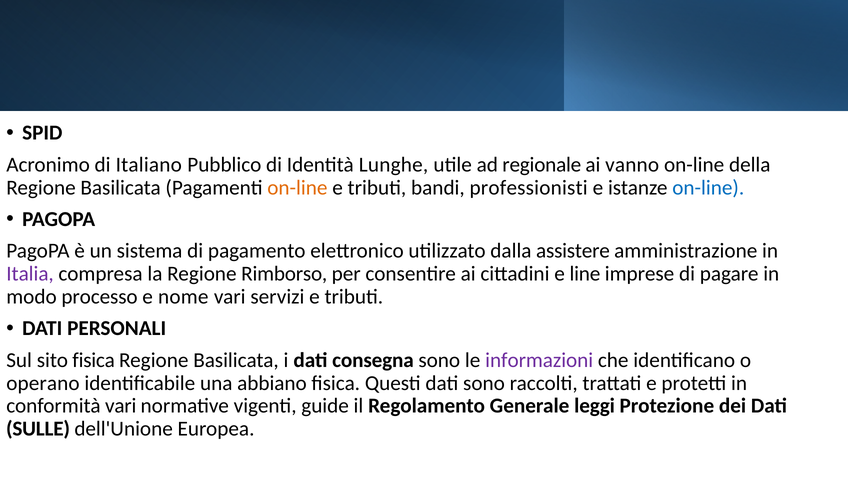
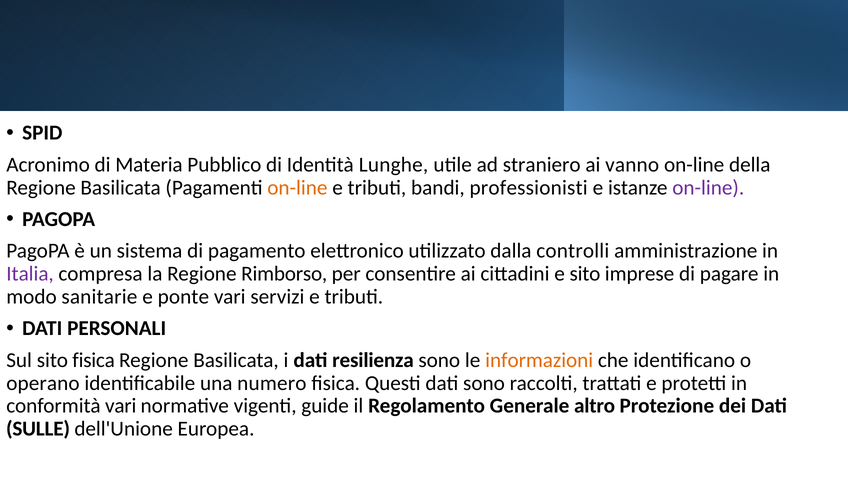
Italiano: Italiano -> Materia
regionale: regionale -> straniero
on-line at (708, 188) colour: blue -> purple
assistere: assistere -> controlli
e line: line -> sito
processo: processo -> sanitarie
nome: nome -> ponte
consegna: consegna -> resilienza
informazioni colour: purple -> orange
abbiano: abbiano -> numero
leggi: leggi -> altro
